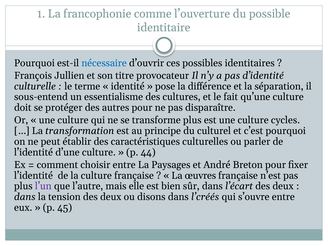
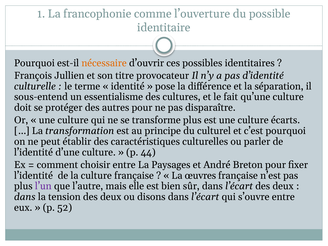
nécessaire colour: blue -> orange
cycles: cycles -> écarts
disons dans l’créés: l’créés -> l’écart
45: 45 -> 52
